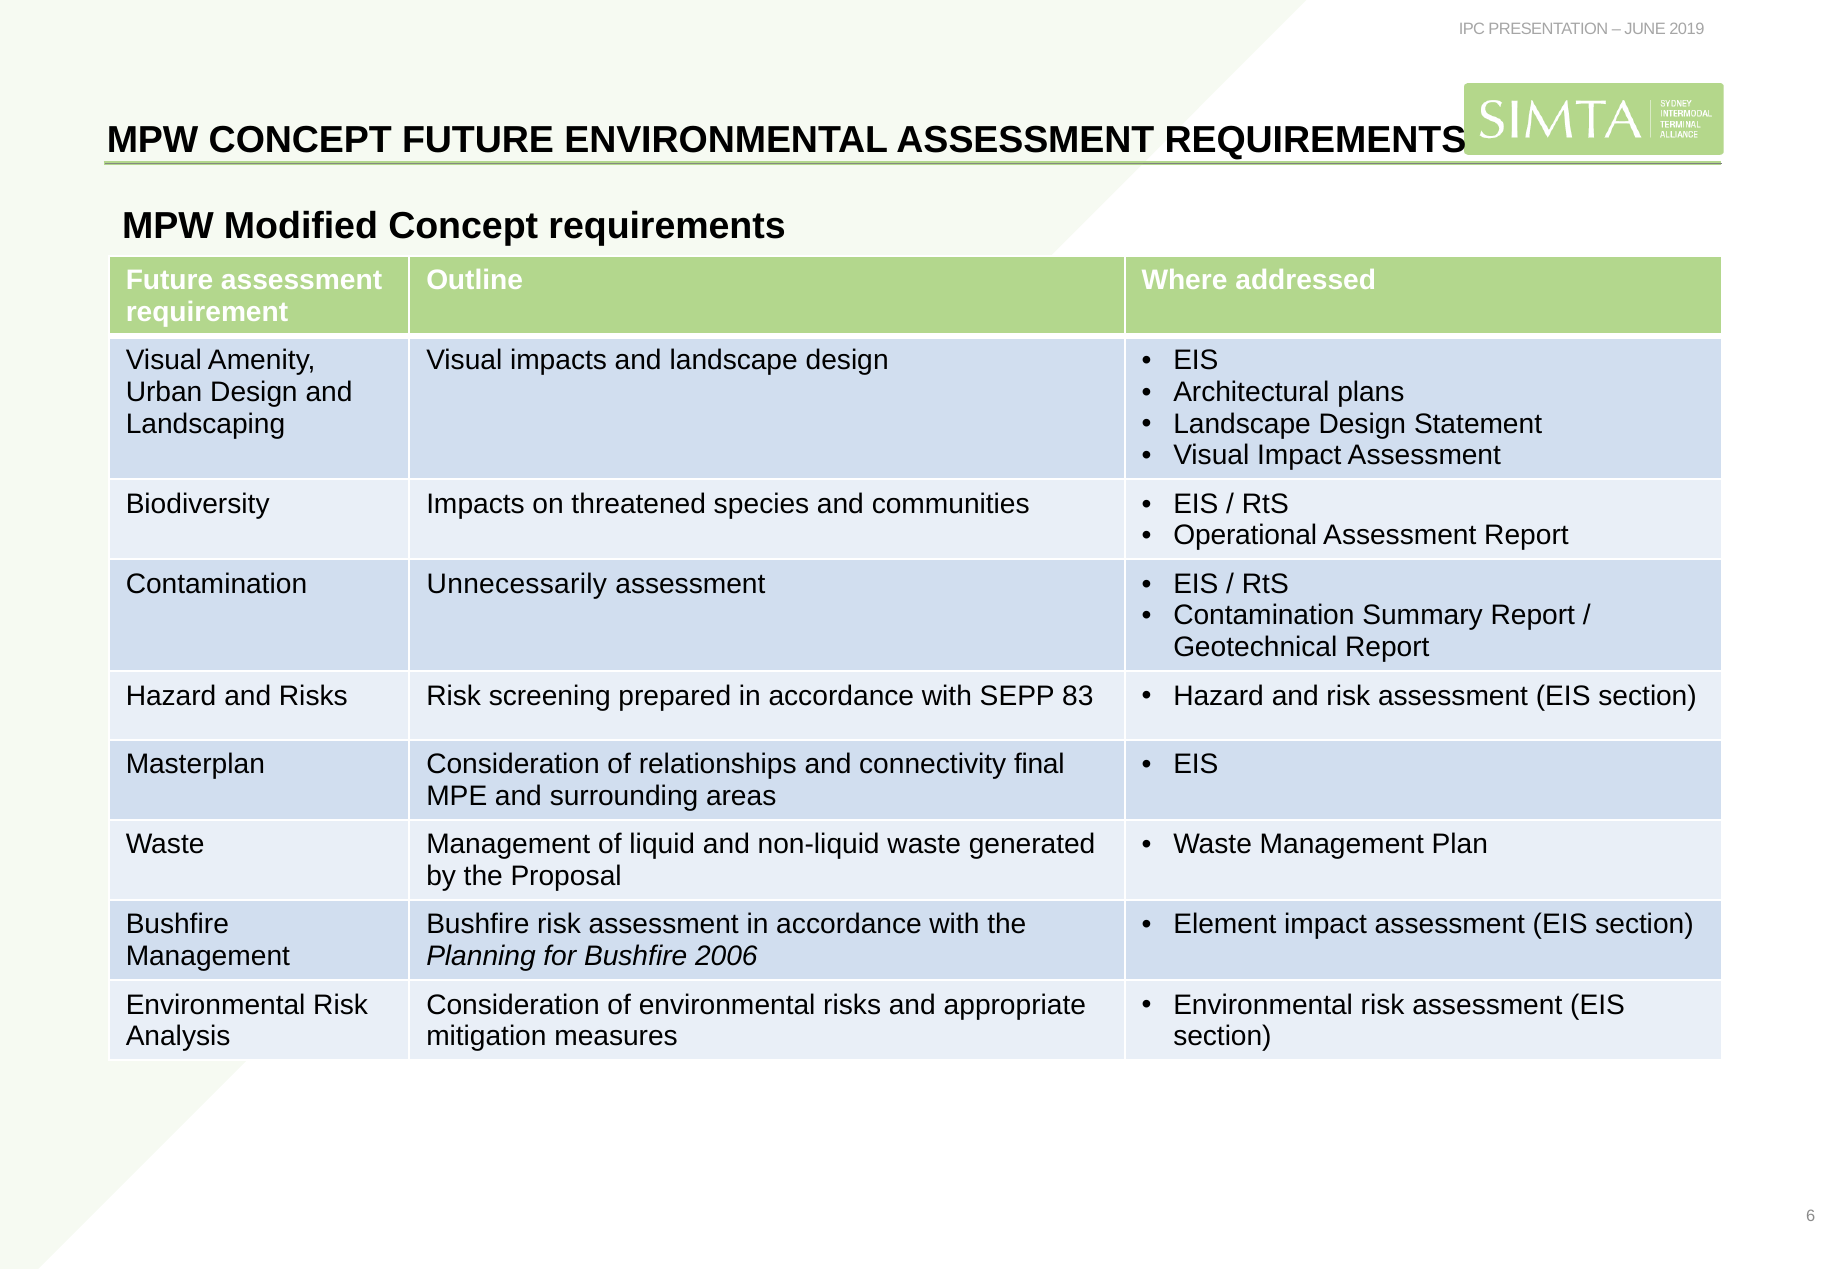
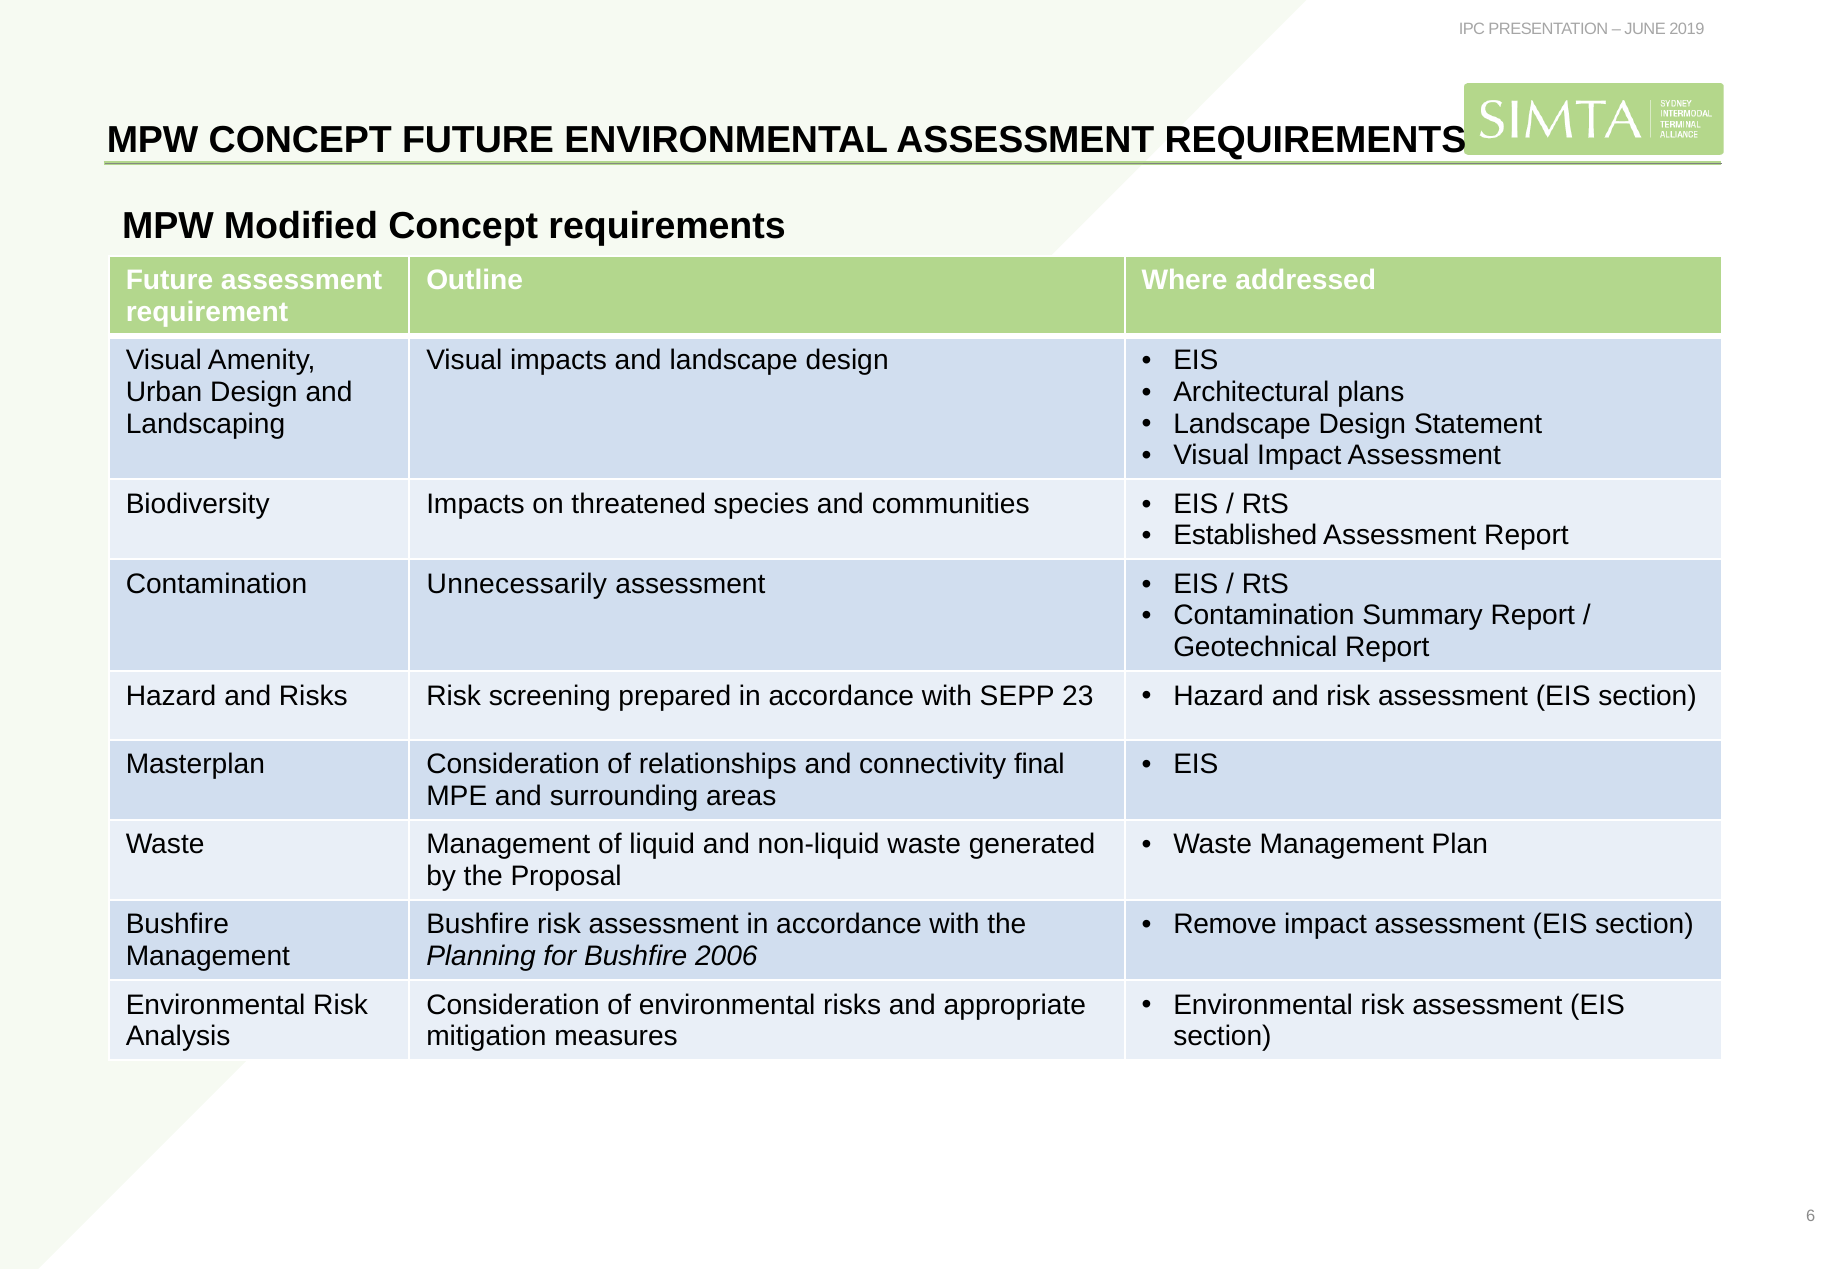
Operational: Operational -> Established
83: 83 -> 23
Element: Element -> Remove
